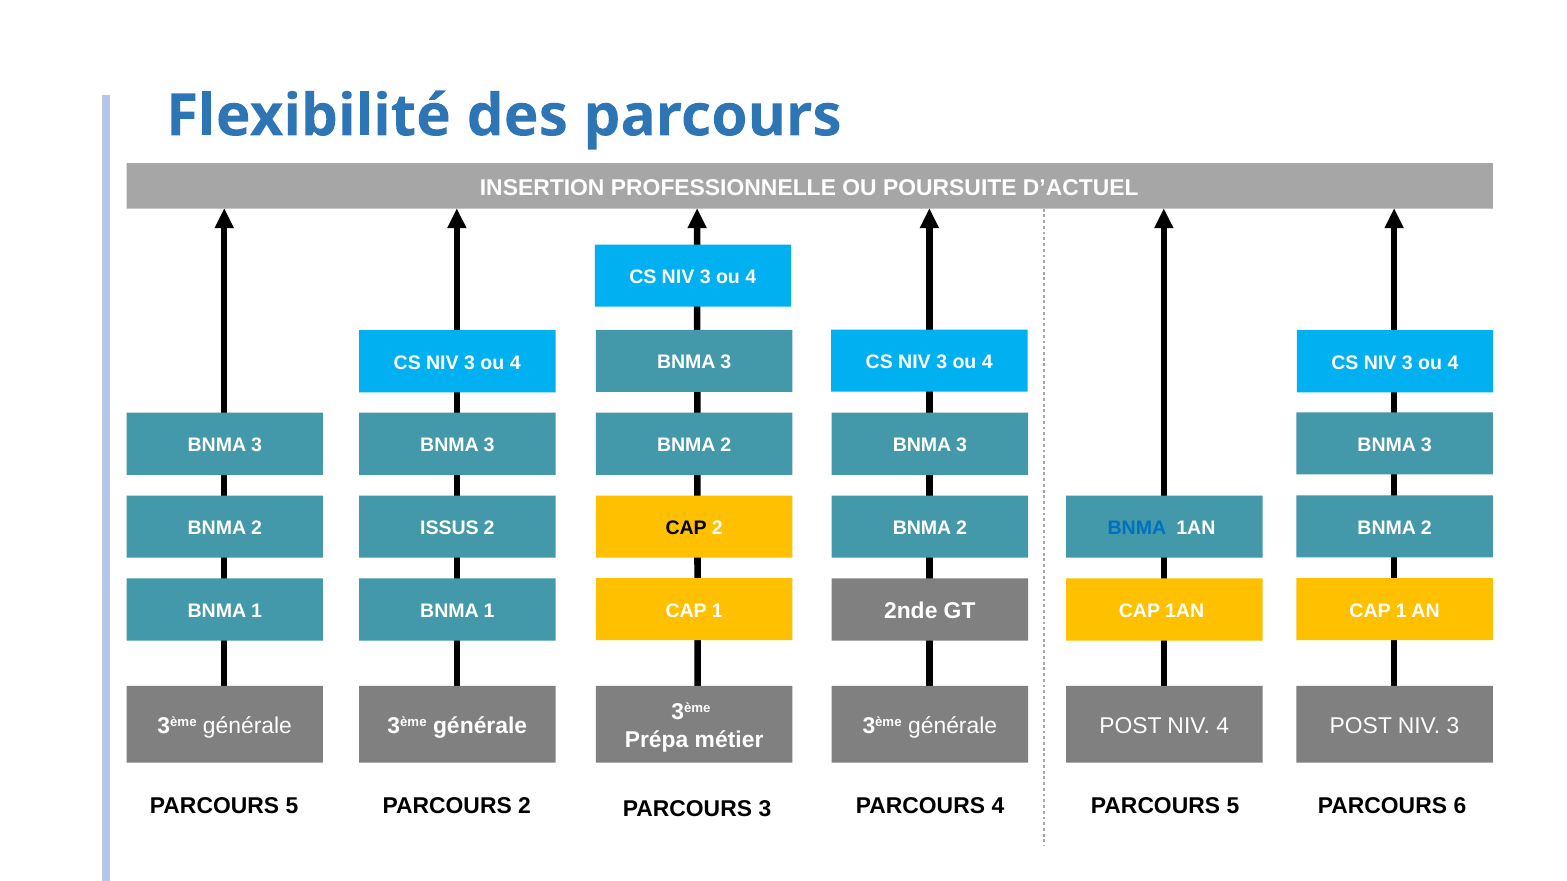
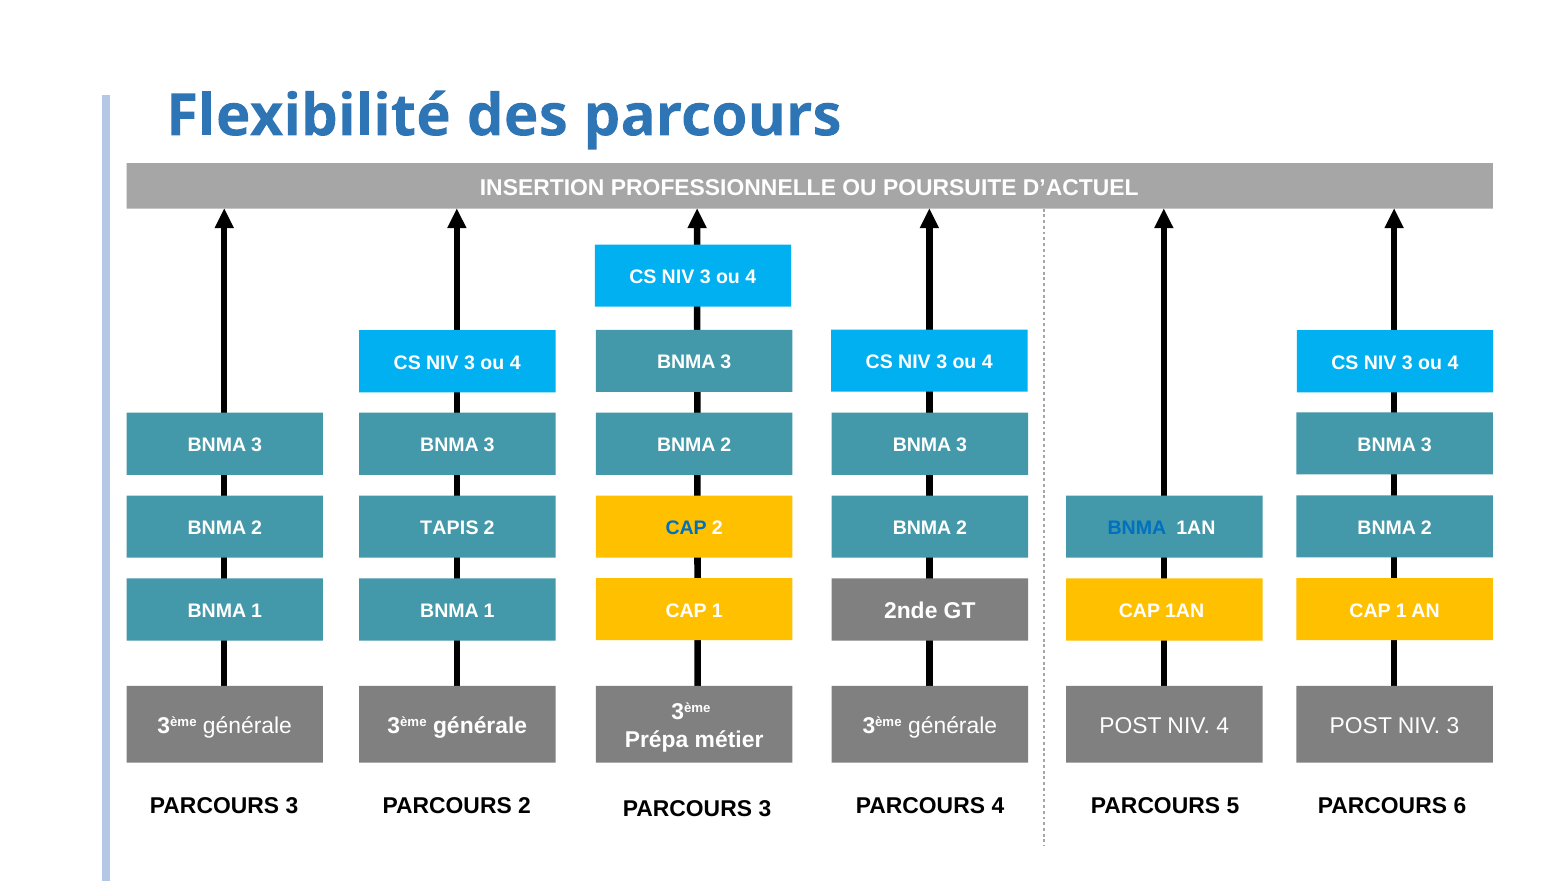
ISSUS: ISSUS -> TAPIS
CAP at (686, 528) colour: black -> blue
5 at (292, 806): 5 -> 3
